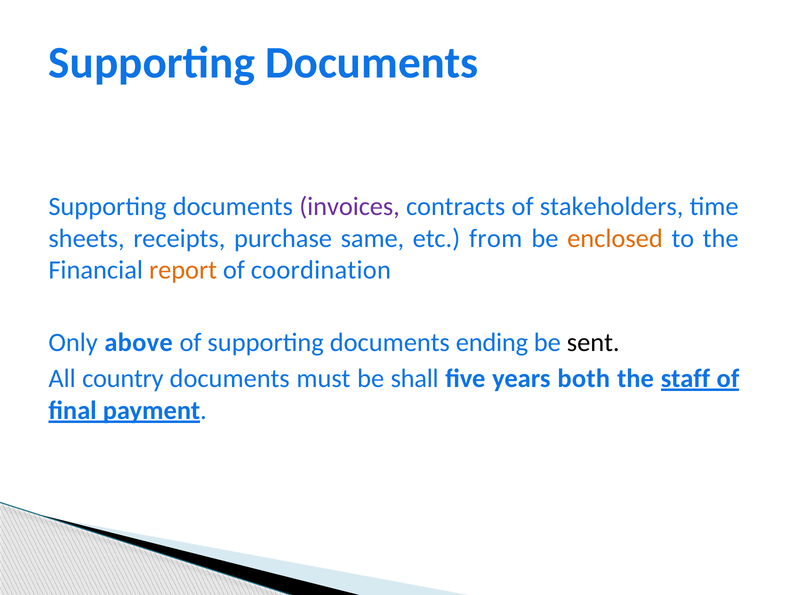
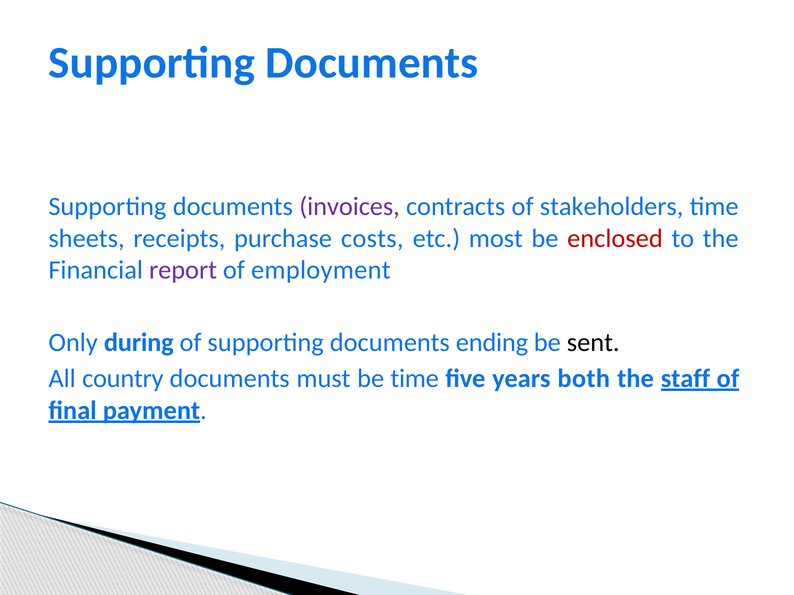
same: same -> costs
from: from -> most
enclosed colour: orange -> red
report colour: orange -> purple
coordination: coordination -> employment
above: above -> during
be shall: shall -> time
